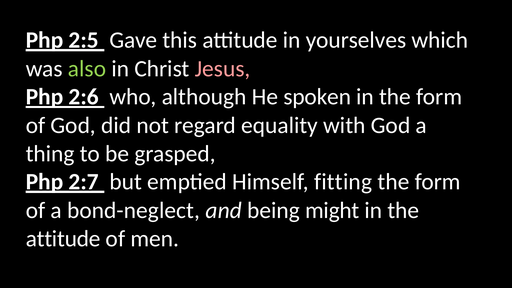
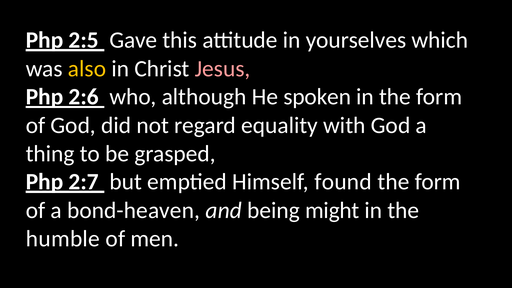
also colour: light green -> yellow
fitting: fitting -> found
bond-neglect: bond-neglect -> bond-heaven
attitude at (63, 239): attitude -> humble
